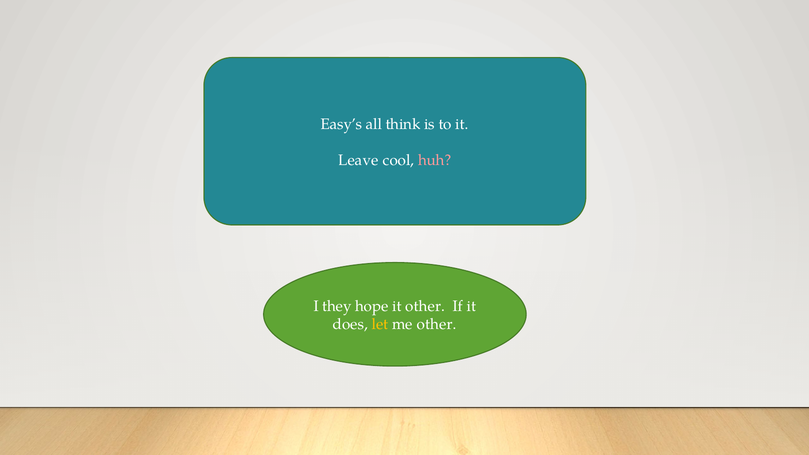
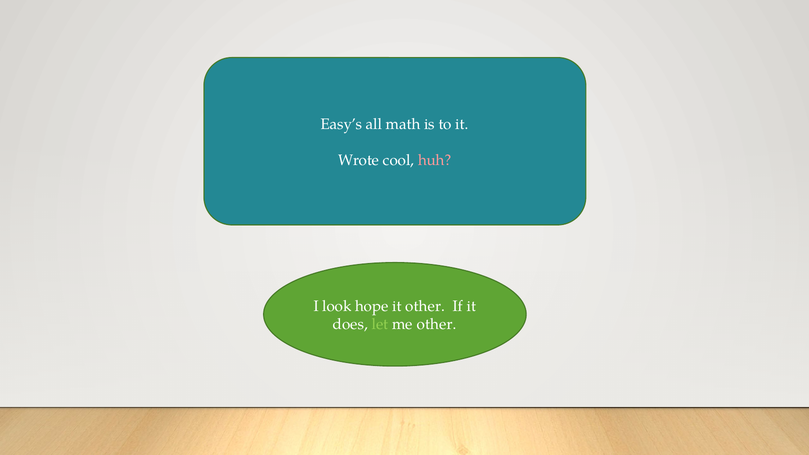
think: think -> math
Leave: Leave -> Wrote
they: they -> look
let colour: yellow -> light green
